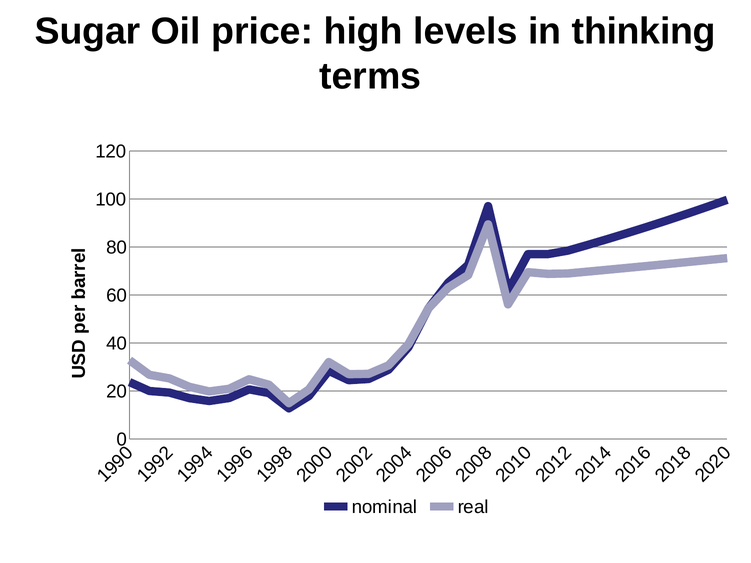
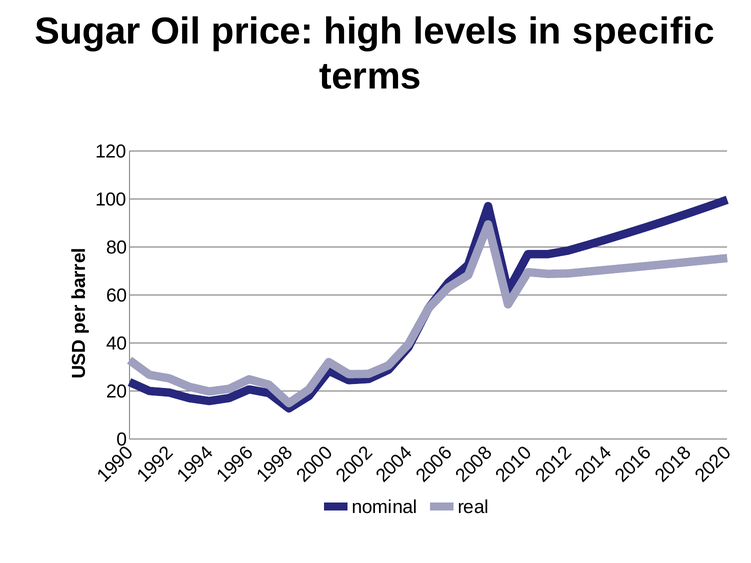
thinking: thinking -> specific
